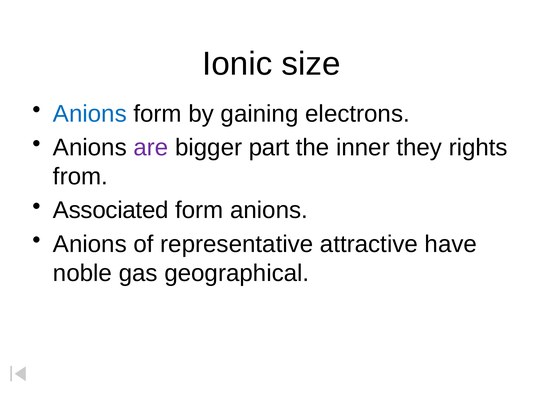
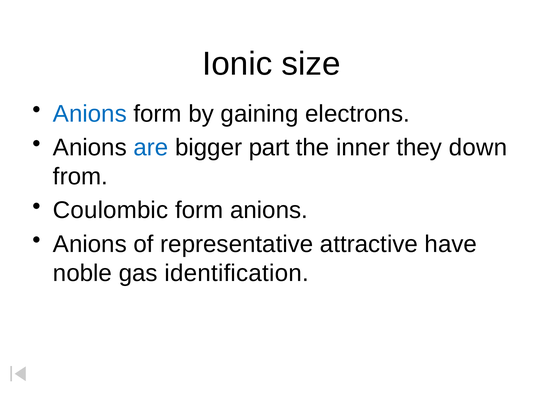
are colour: purple -> blue
rights: rights -> down
Associated: Associated -> Coulombic
geographical: geographical -> identification
